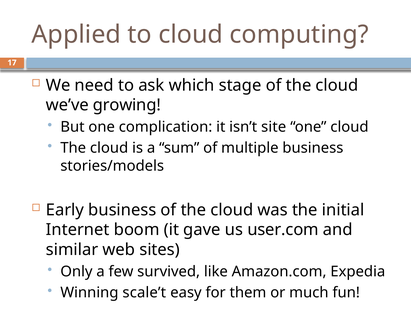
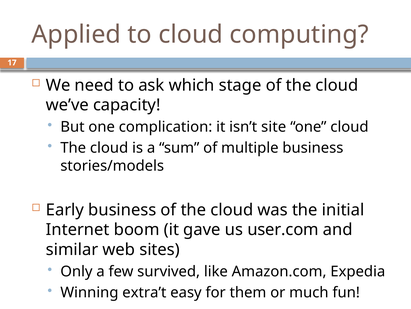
growing: growing -> capacity
scale’t: scale’t -> extra’t
